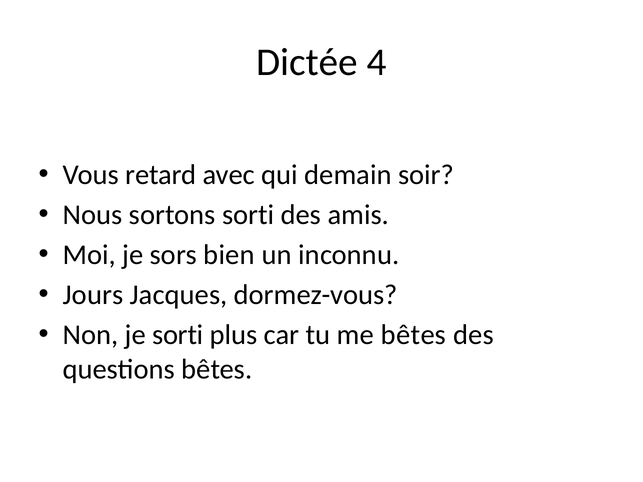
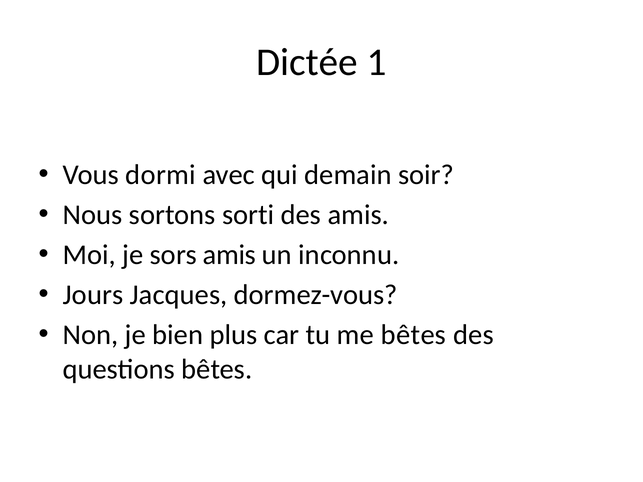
4: 4 -> 1
retard: retard -> dormi
sors bien: bien -> amis
je sorti: sorti -> bien
